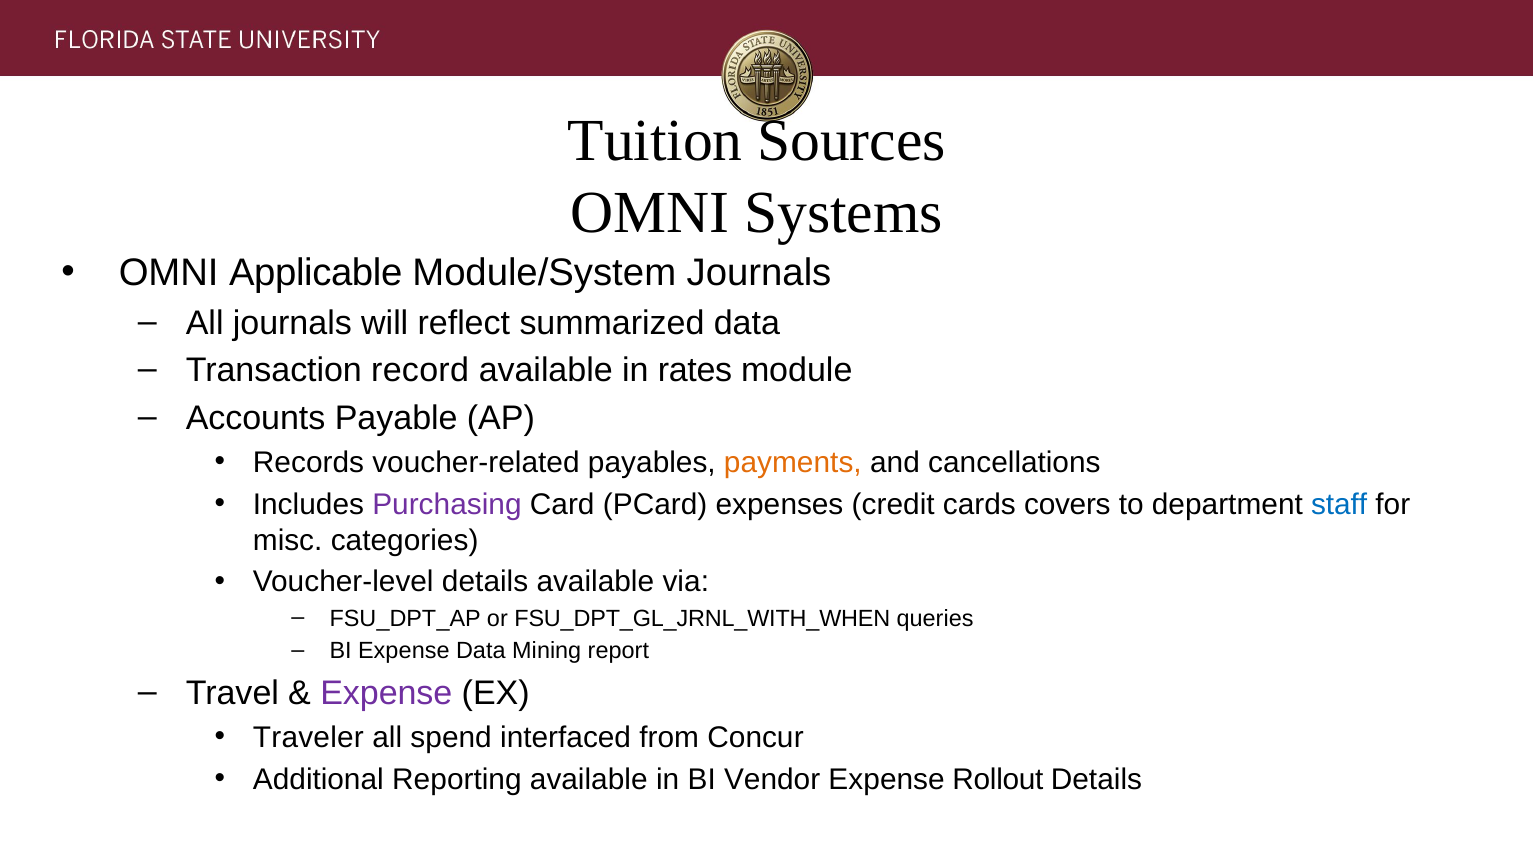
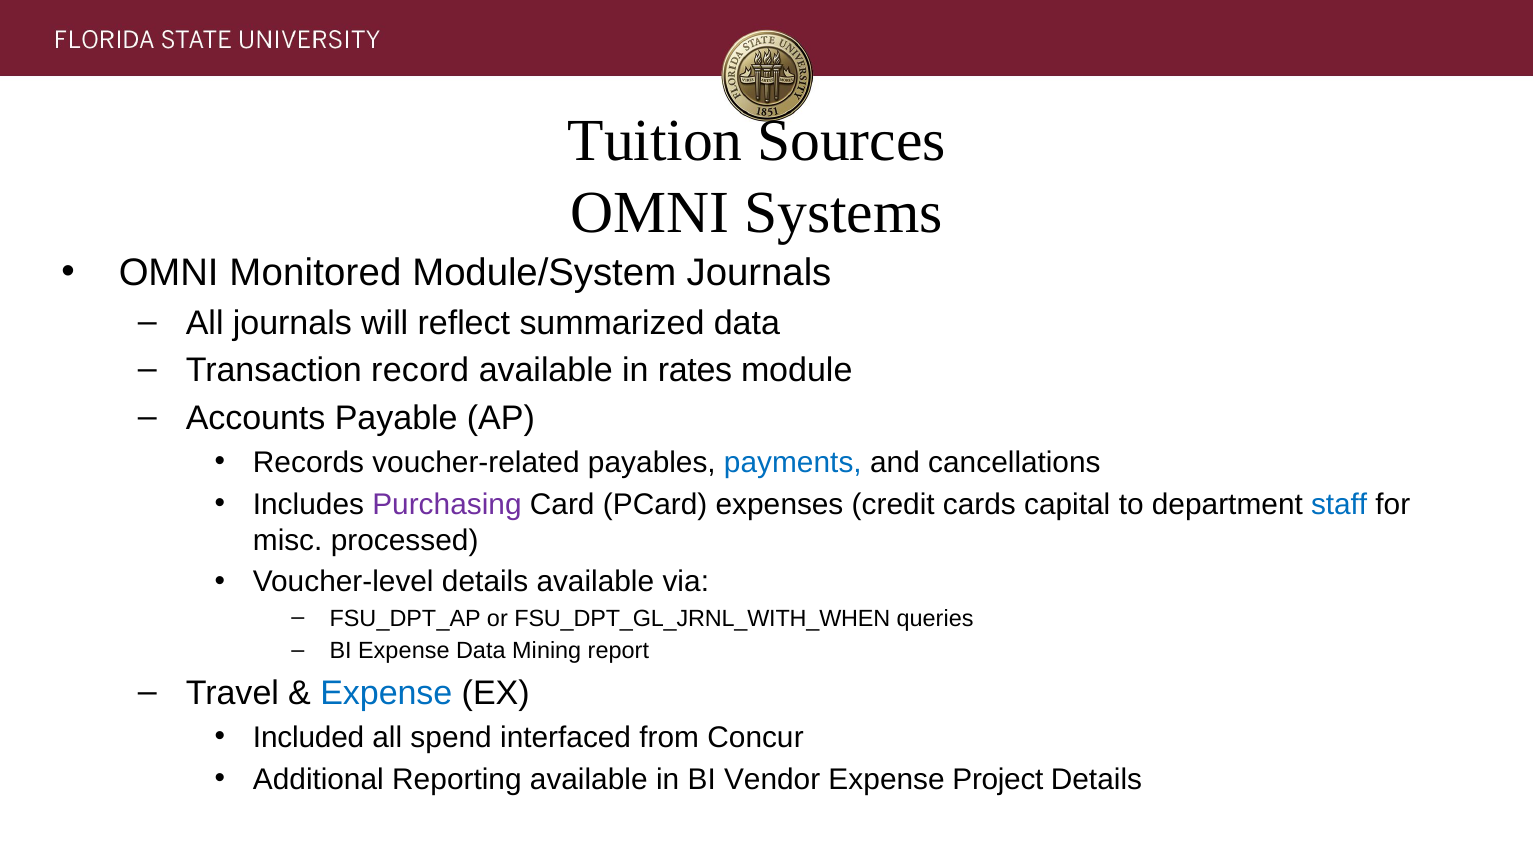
Applicable: Applicable -> Monitored
payments colour: orange -> blue
covers: covers -> capital
categories: categories -> processed
Expense at (386, 693) colour: purple -> blue
Traveler: Traveler -> Included
Rollout: Rollout -> Project
